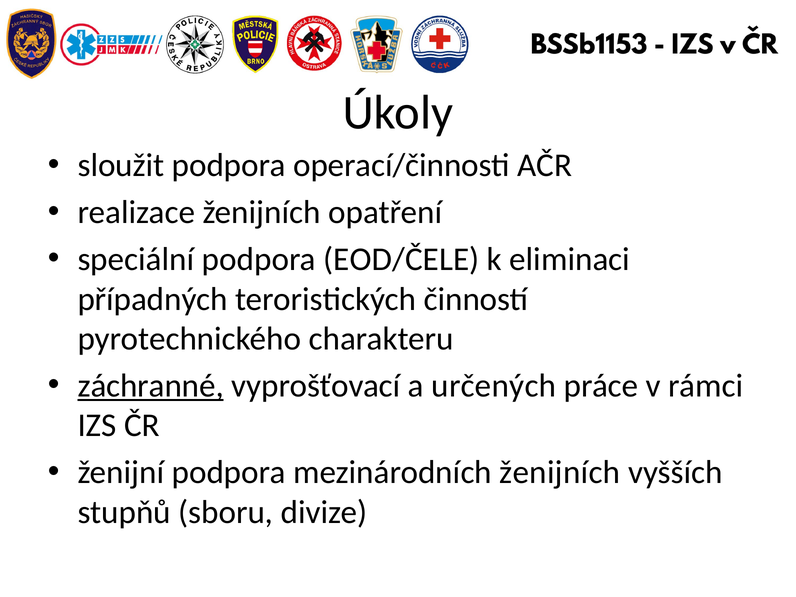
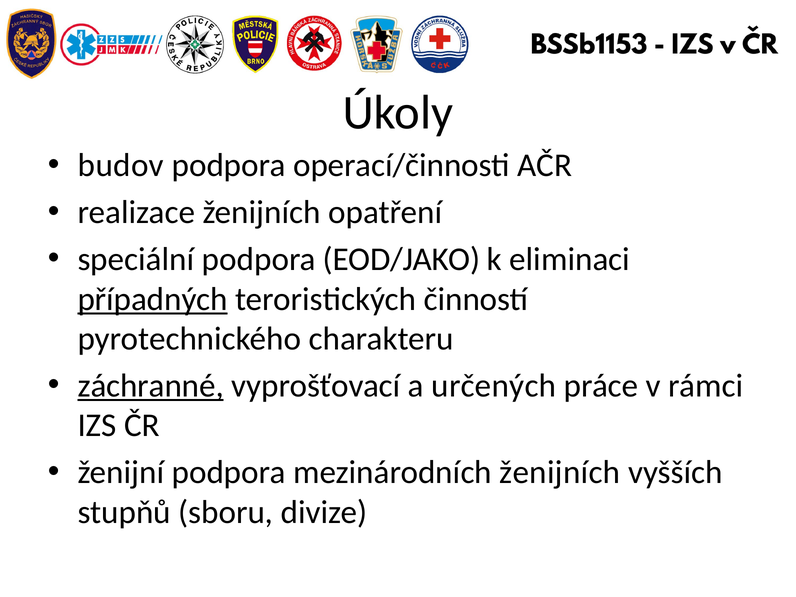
sloužit: sloužit -> budov
EOD/ČELE: EOD/ČELE -> EOD/JAKO
případných underline: none -> present
